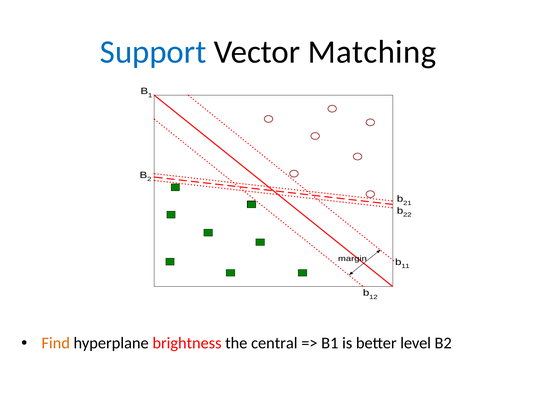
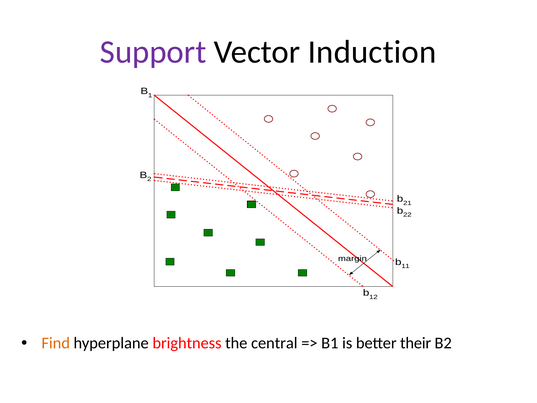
Support colour: blue -> purple
Matching: Matching -> Induction
level: level -> their
